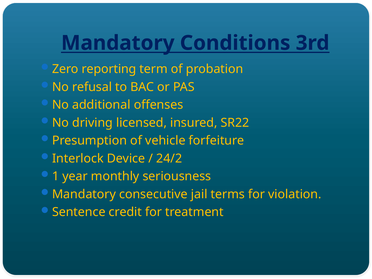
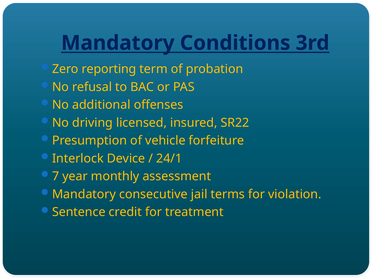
24/2: 24/2 -> 24/1
1: 1 -> 7
seriousness: seriousness -> assessment
